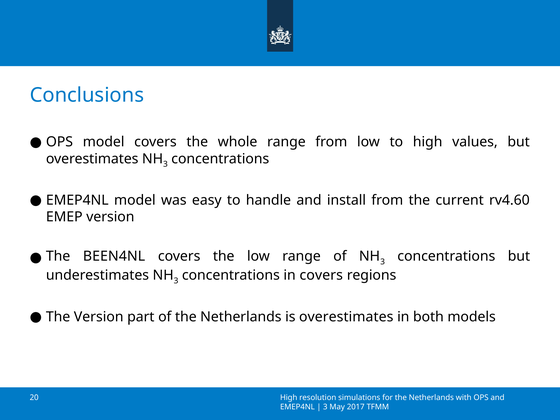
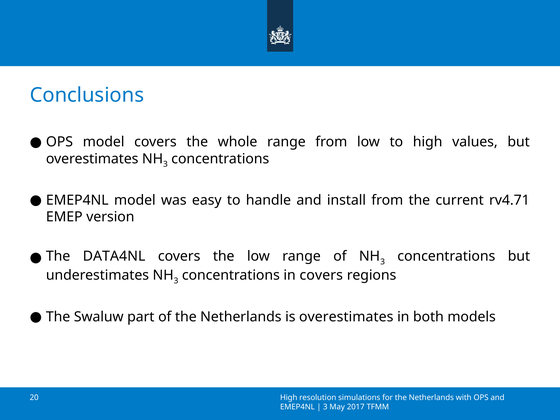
rv4.60: rv4.60 -> rv4.71
BEEN4NL: BEEN4NL -> DATA4NL
The Version: Version -> Swaluw
